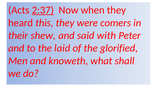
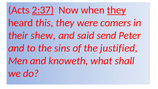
they at (116, 10) underline: none -> present
with: with -> send
laid: laid -> sins
glorified: glorified -> justified
